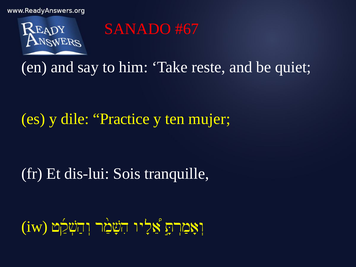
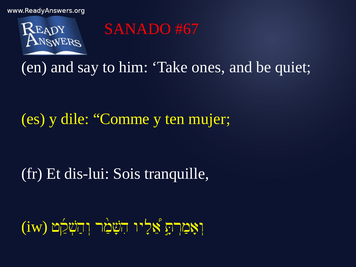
reste: reste -> ones
Practice: Practice -> Comme
